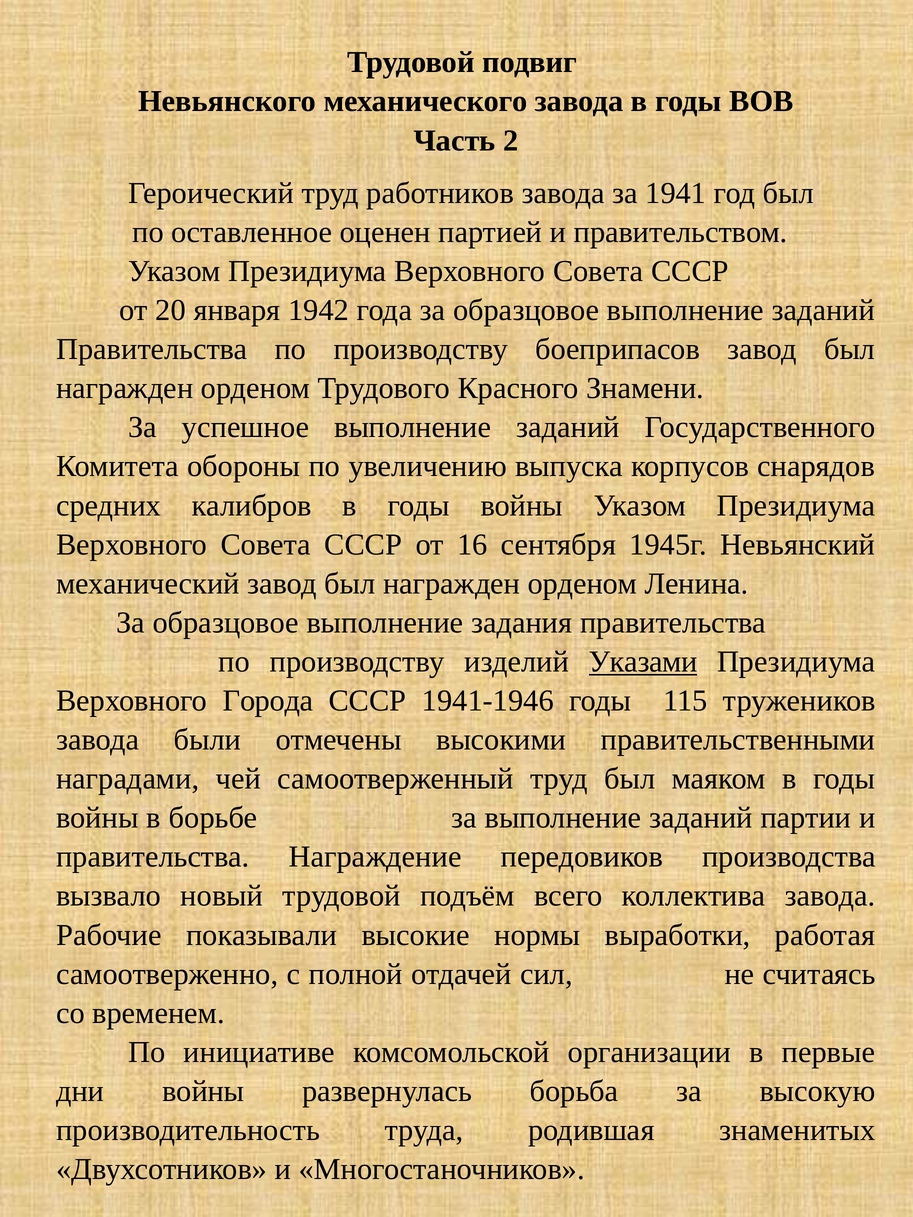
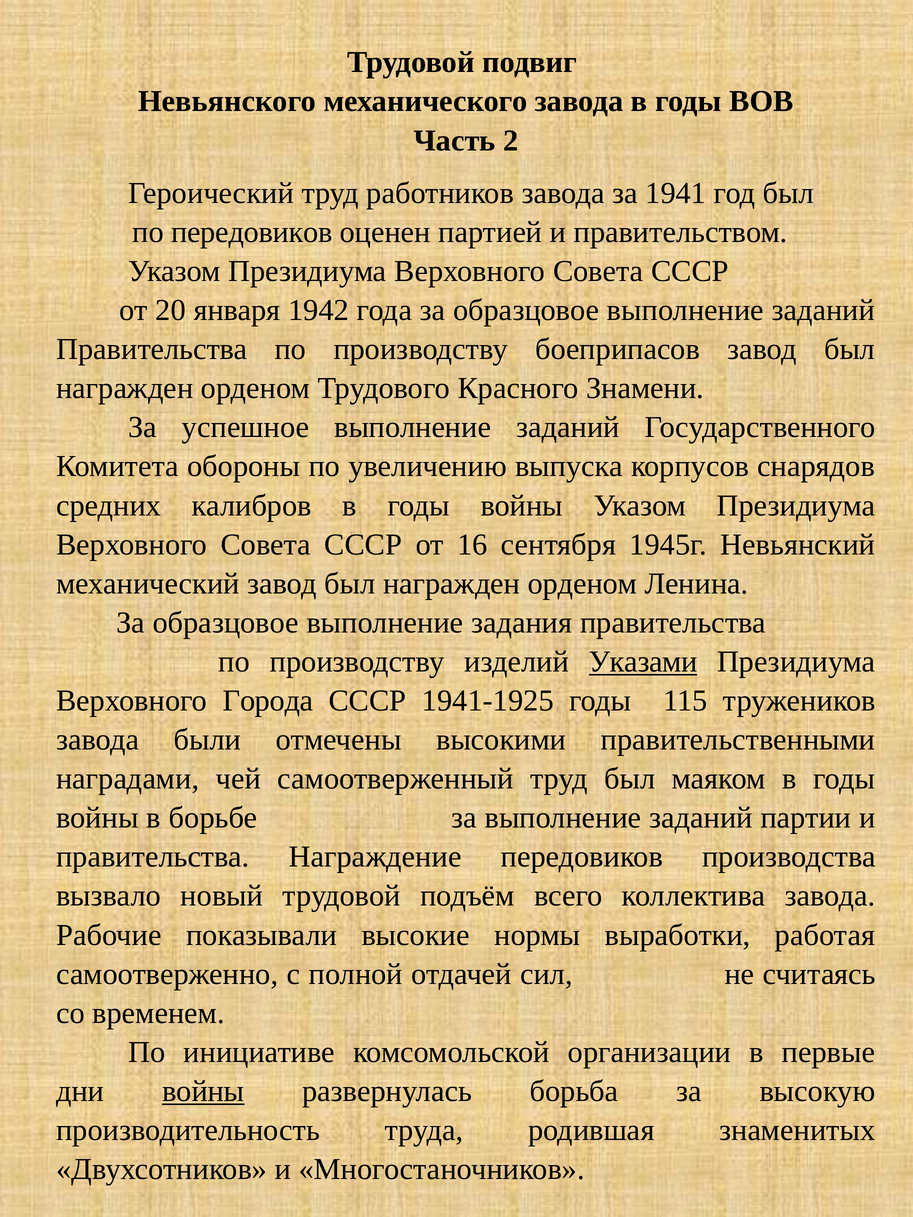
по оставленное: оставленное -> передовиков
1941-1946: 1941-1946 -> 1941-1925
войны at (203, 1091) underline: none -> present
